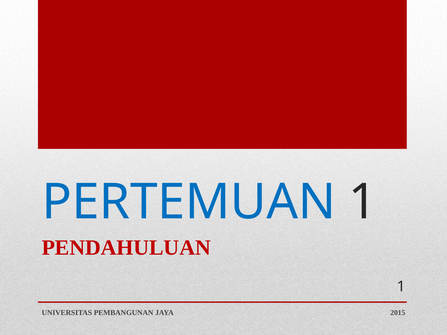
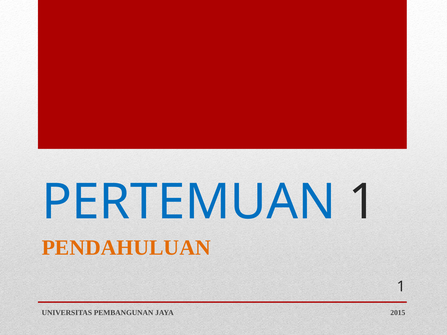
PENDAHULUAN colour: red -> orange
